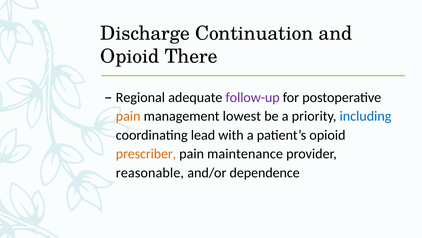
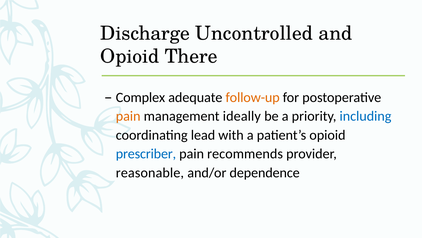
Continuation: Continuation -> Uncontrolled
Regional: Regional -> Complex
follow-up colour: purple -> orange
lowest: lowest -> ideally
prescriber colour: orange -> blue
maintenance: maintenance -> recommends
